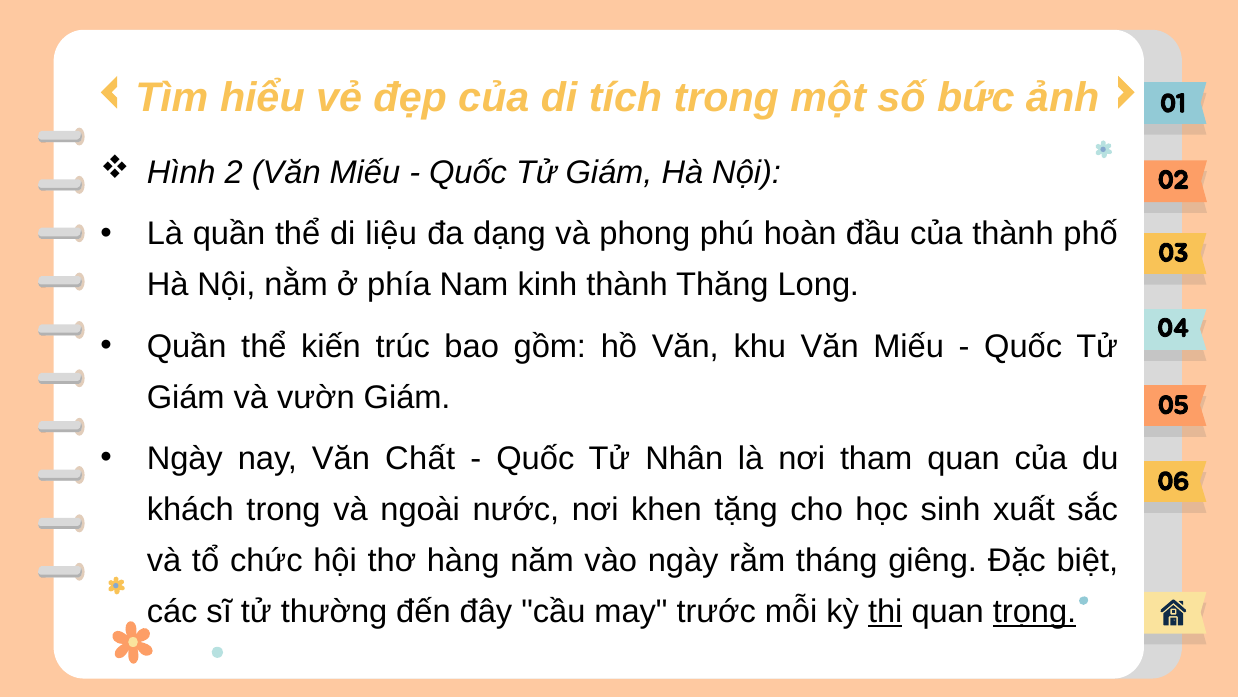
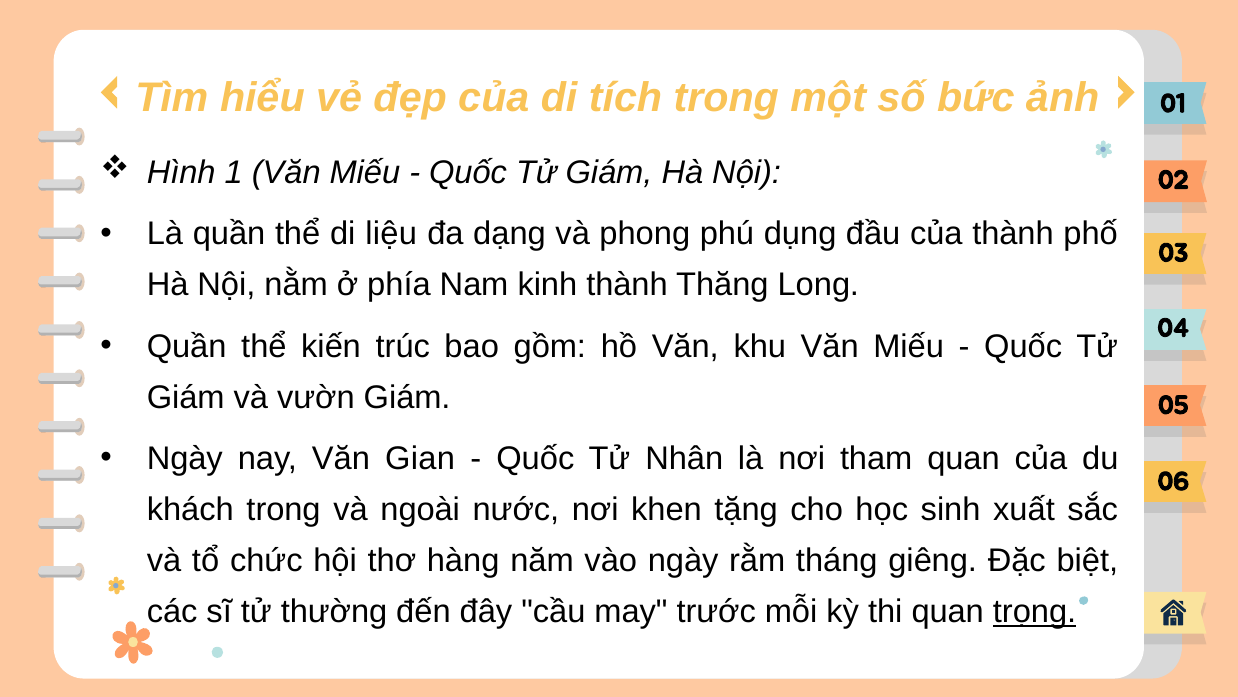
2: 2 -> 1
hoàn: hoàn -> dụng
Chất: Chất -> Gian
thi underline: present -> none
